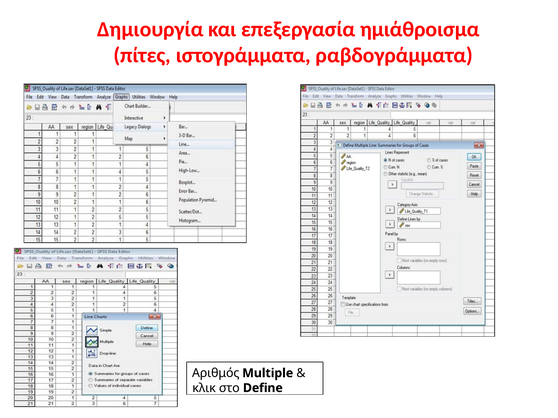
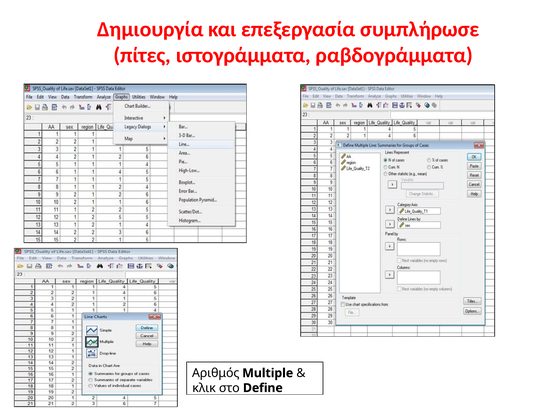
ημιάθροισμα: ημιάθροισμα -> συμπλήρωσε
